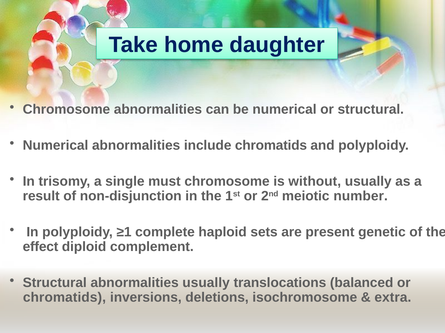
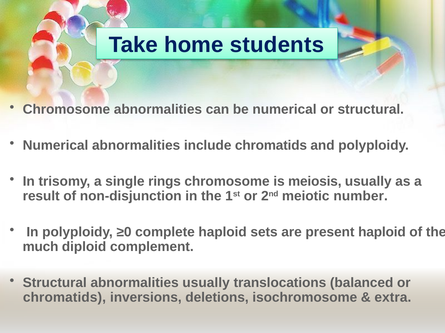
daughter: daughter -> students
must: must -> rings
without: without -> meiosis
≥1: ≥1 -> ≥0
present genetic: genetic -> haploid
effect: effect -> much
